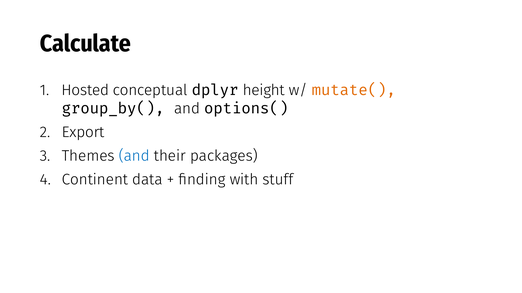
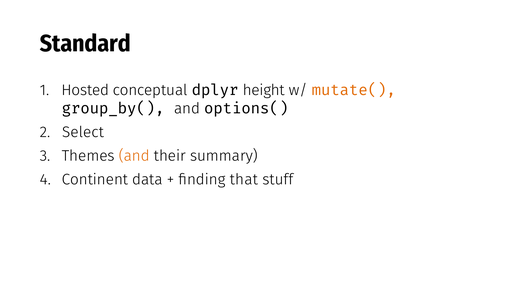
Calculate: Calculate -> Standard
Export: Export -> Select
and at (134, 156) colour: blue -> orange
packages: packages -> summary
with: with -> that
